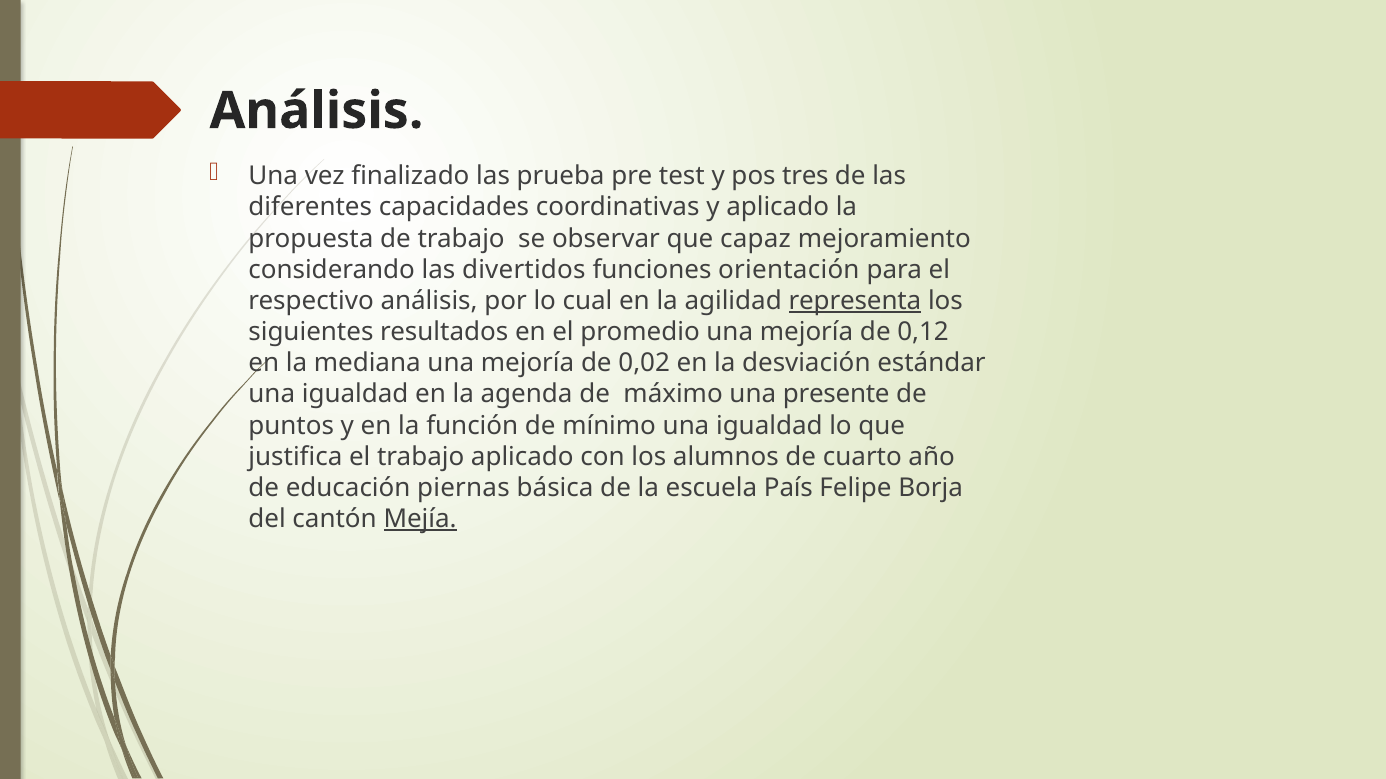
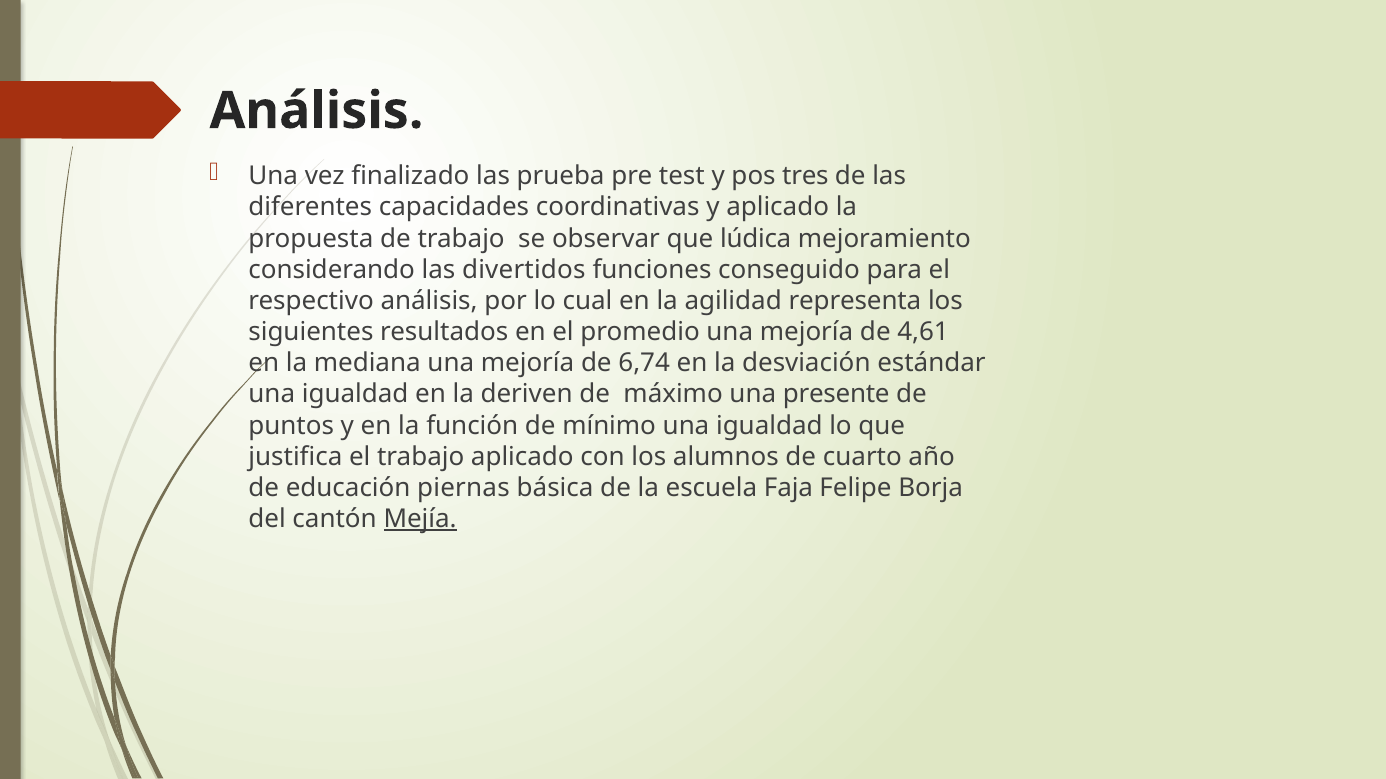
capaz: capaz -> lúdica
orientación: orientación -> conseguido
representa underline: present -> none
0,12: 0,12 -> 4,61
0,02: 0,02 -> 6,74
agenda: agenda -> deriven
País: País -> Faja
